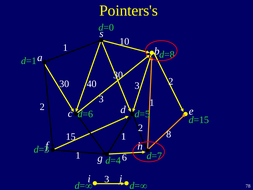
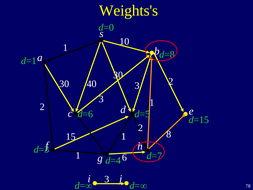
Pointers's: Pointers's -> Weights's
